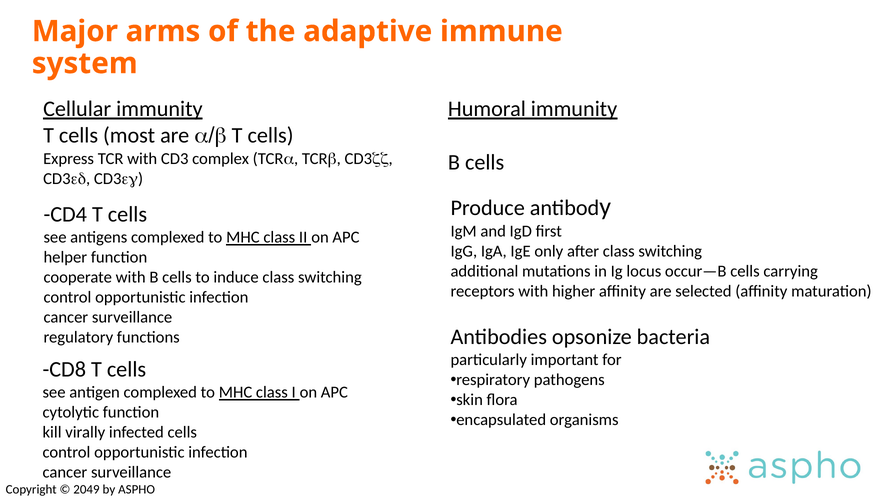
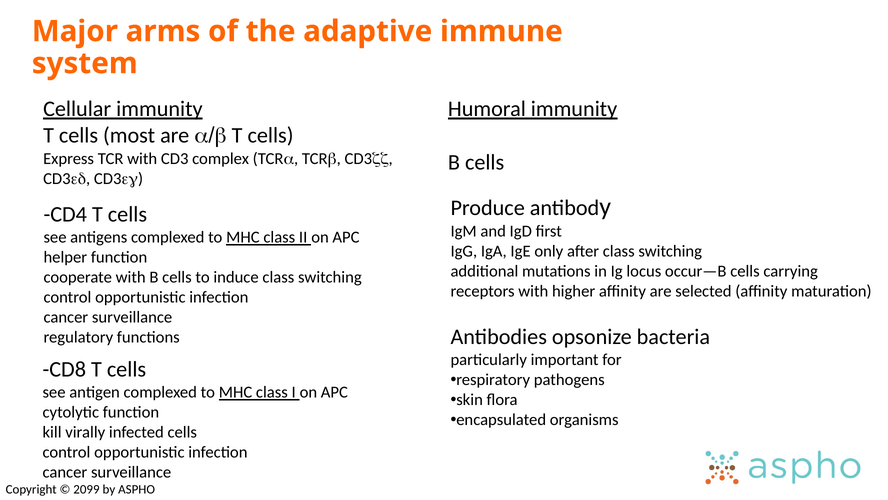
2049: 2049 -> 2099
